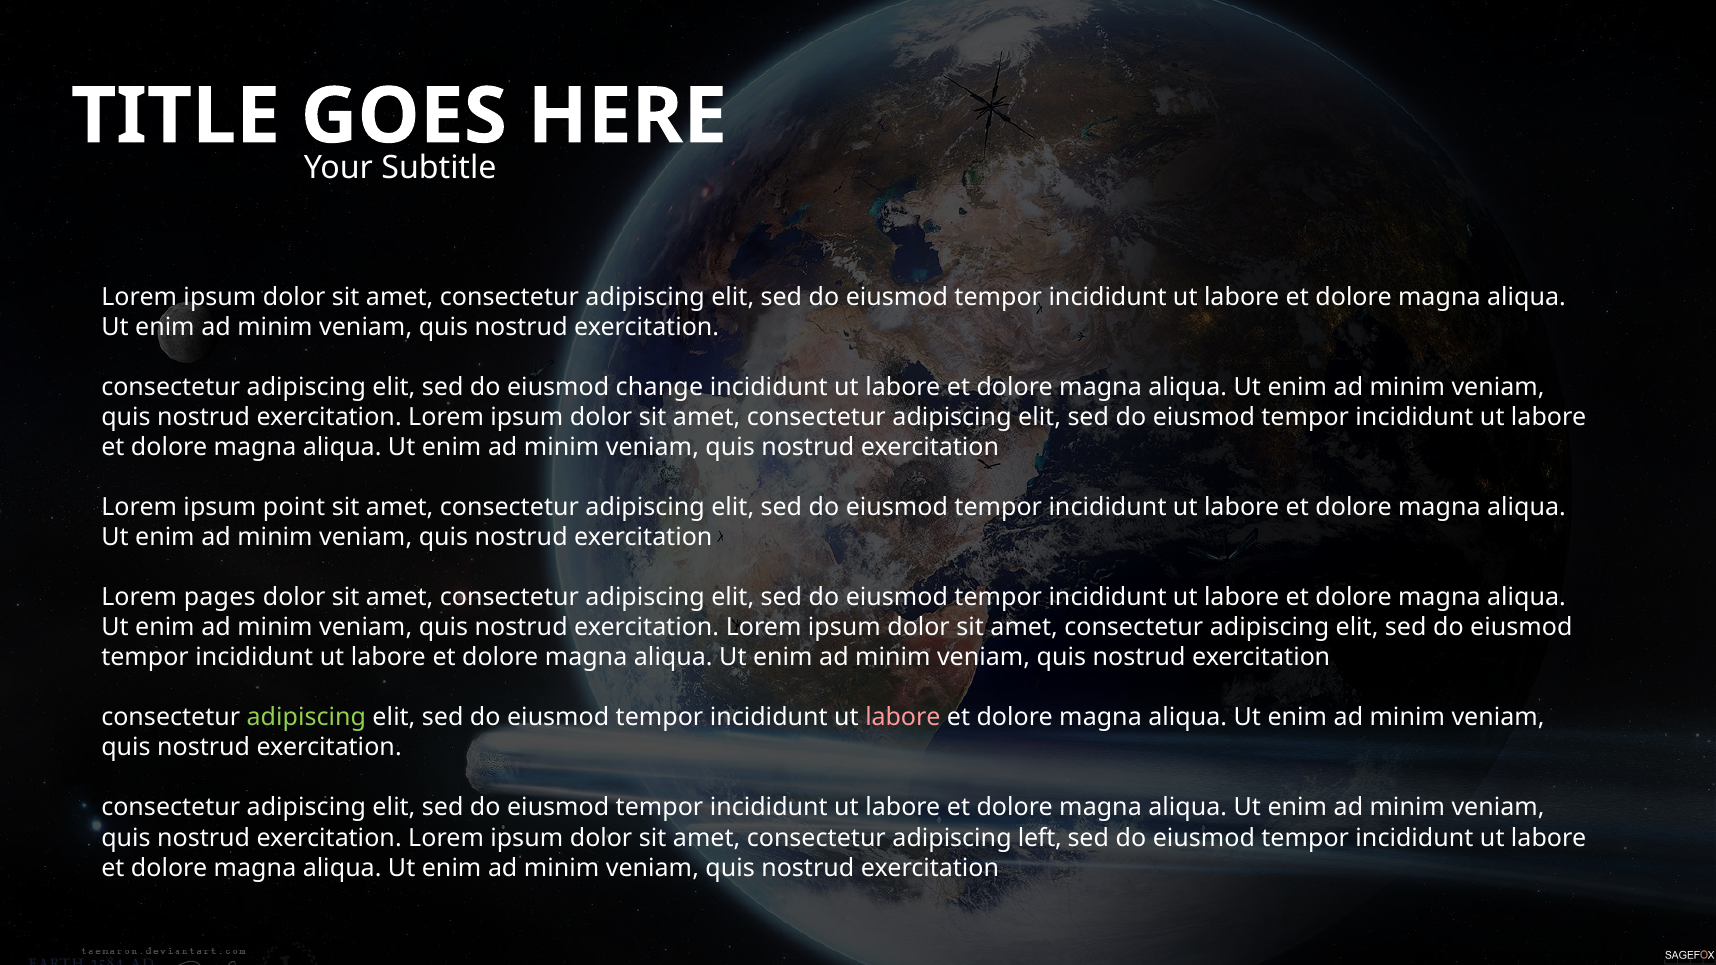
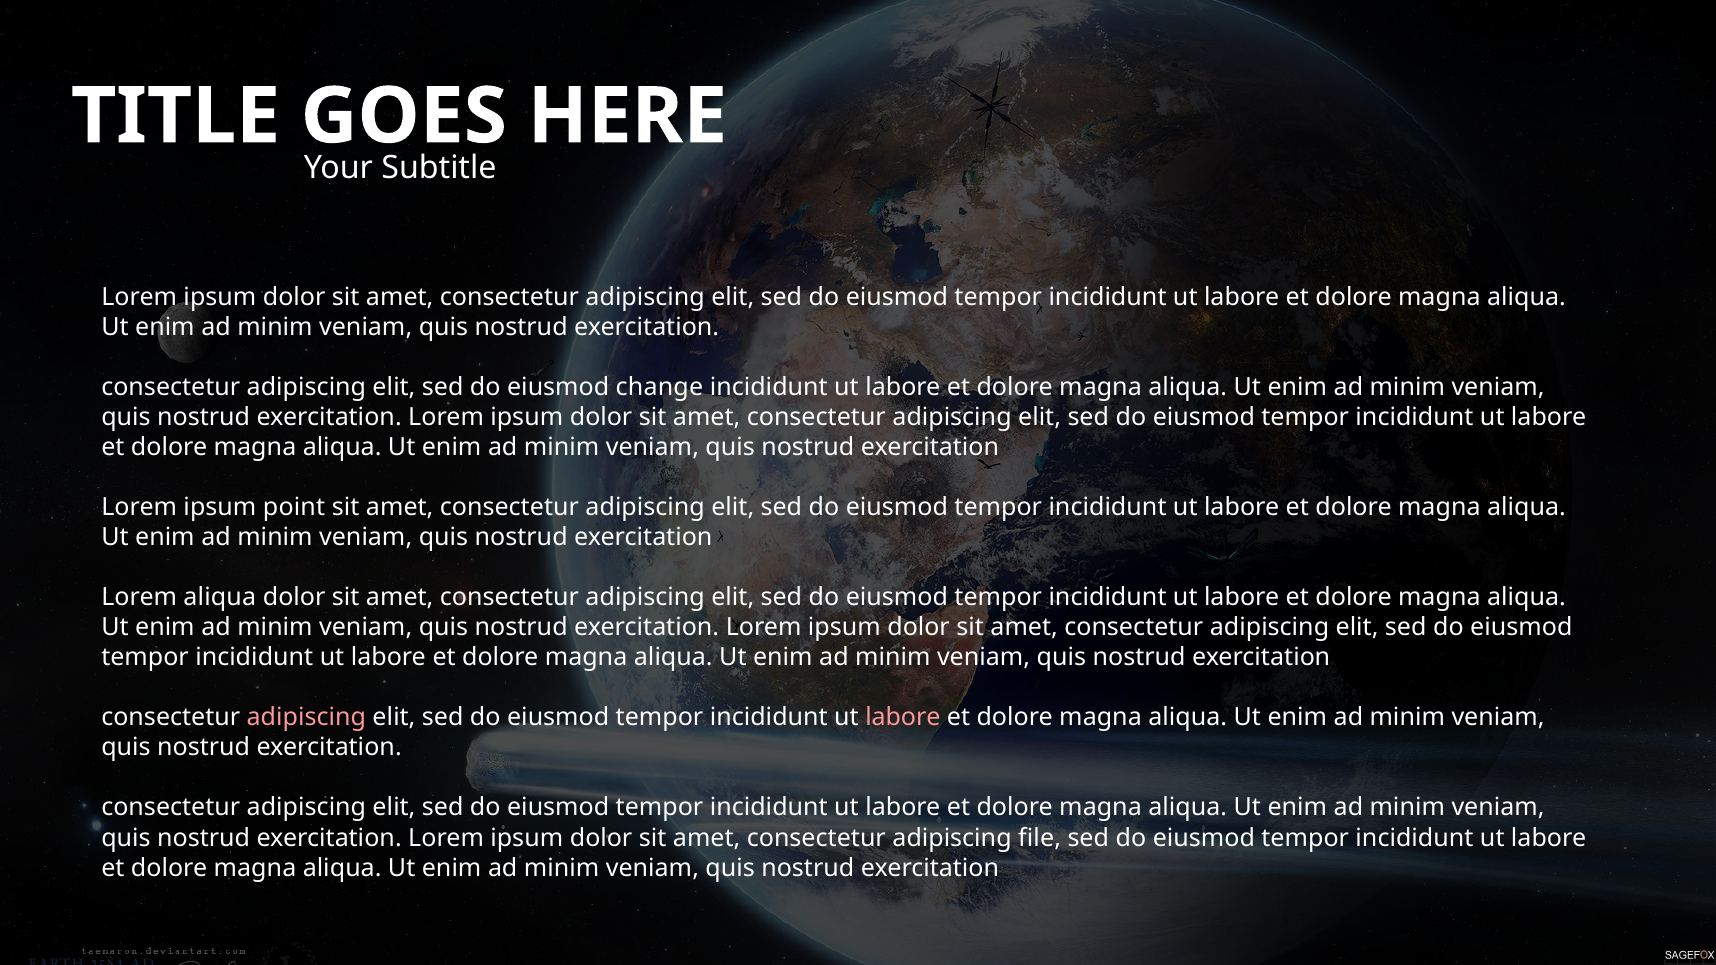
Lorem pages: pages -> aliqua
adipiscing at (306, 718) colour: light green -> pink
left: left -> file
